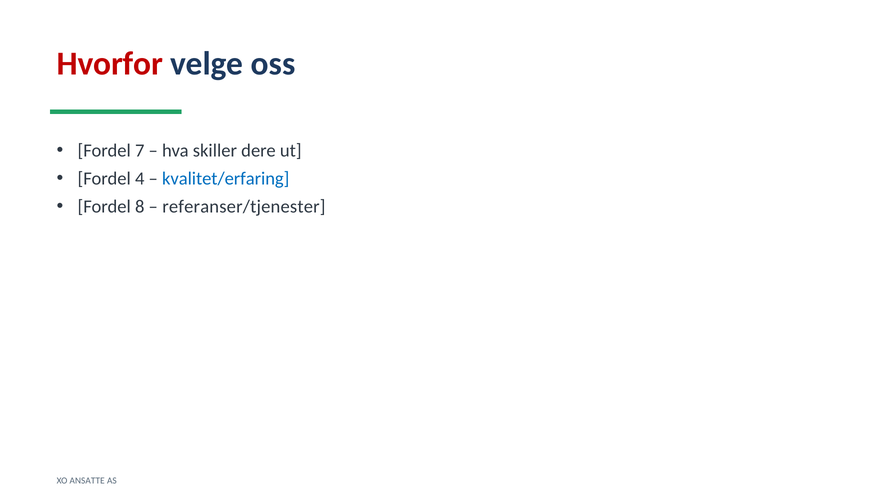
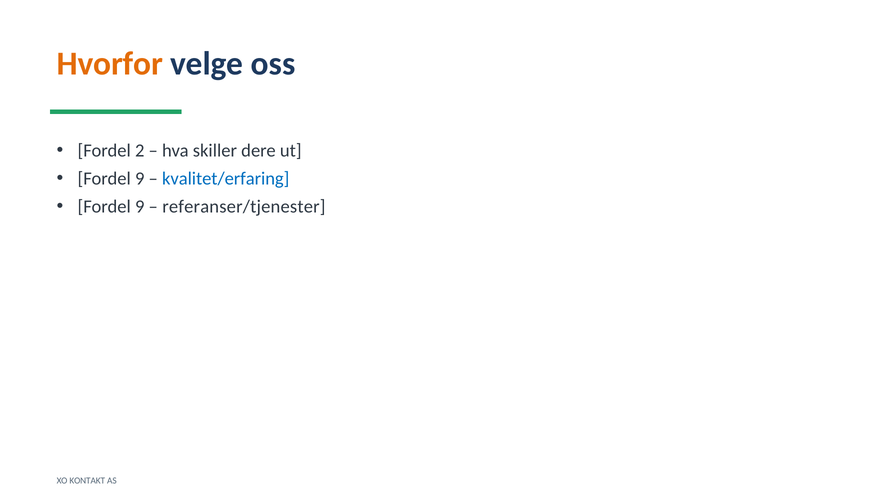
Hvorfor colour: red -> orange
7: 7 -> 2
4 at (140, 179): 4 -> 9
8 at (140, 207): 8 -> 9
ANSATTE: ANSATTE -> KONTAKT
